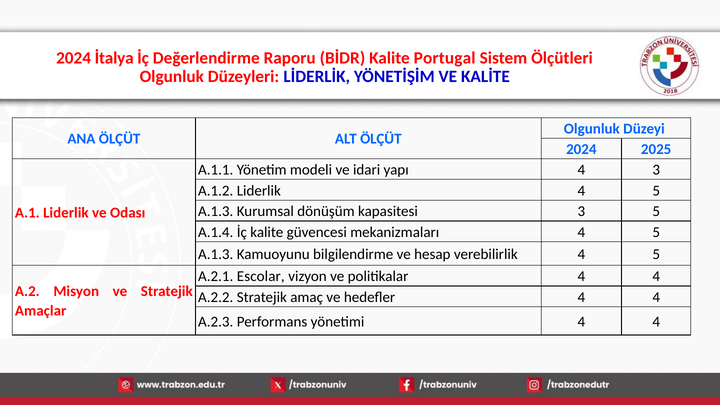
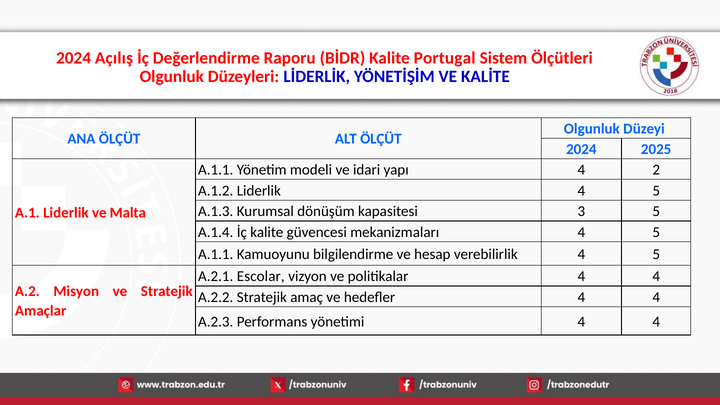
İtalya: İtalya -> Açılış
4 3: 3 -> 2
Odası: Odası -> Malta
A.1.3 at (216, 254): A.1.3 -> A.1.1
